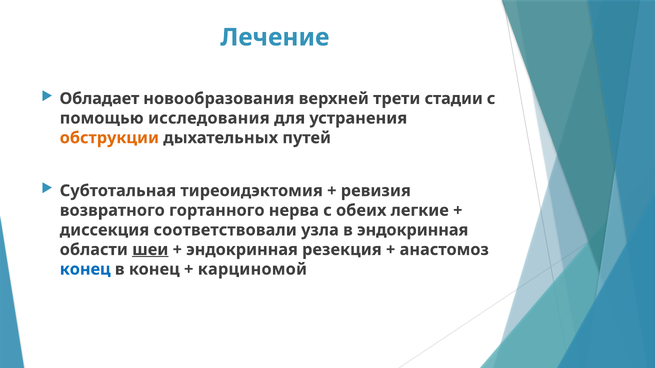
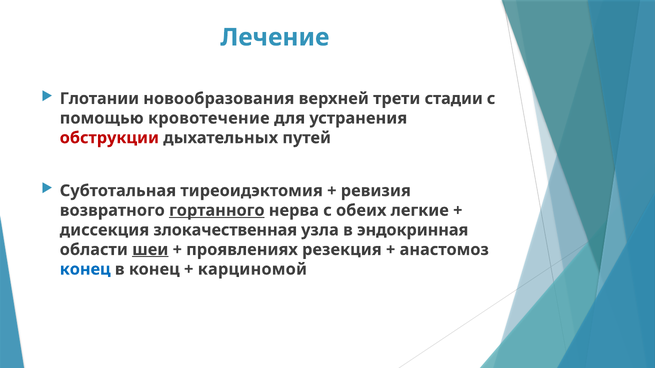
Обладает: Обладает -> Глотании
исследования: исследования -> кровотечение
обструкции colour: orange -> red
гортанного underline: none -> present
соответствовали: соответствовали -> злокачественная
эндокринная at (242, 250): эндокринная -> проявлениях
